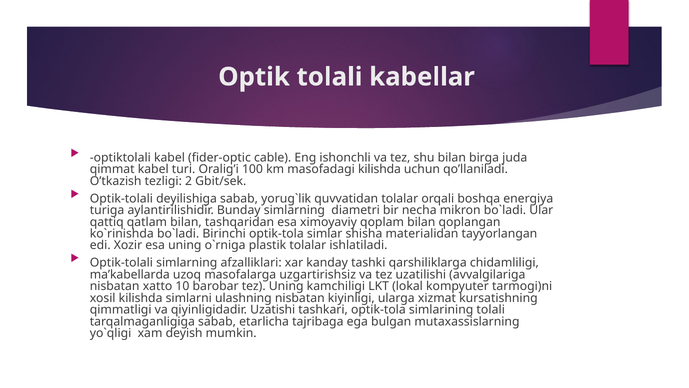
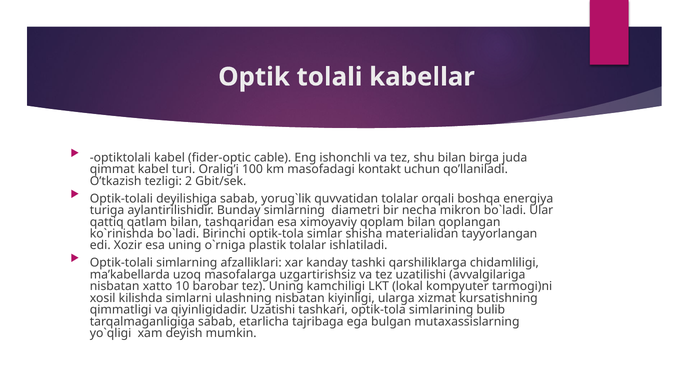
masofadagi kilishda: kilishda -> kontakt
simlarining tolali: tolali -> bulib
